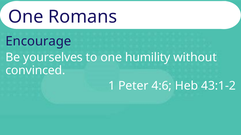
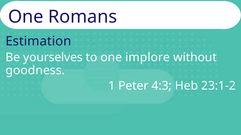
Encourage: Encourage -> Estimation
humility: humility -> implore
convinced: convinced -> goodness
4:6: 4:6 -> 4:3
43:1-2: 43:1-2 -> 23:1-2
